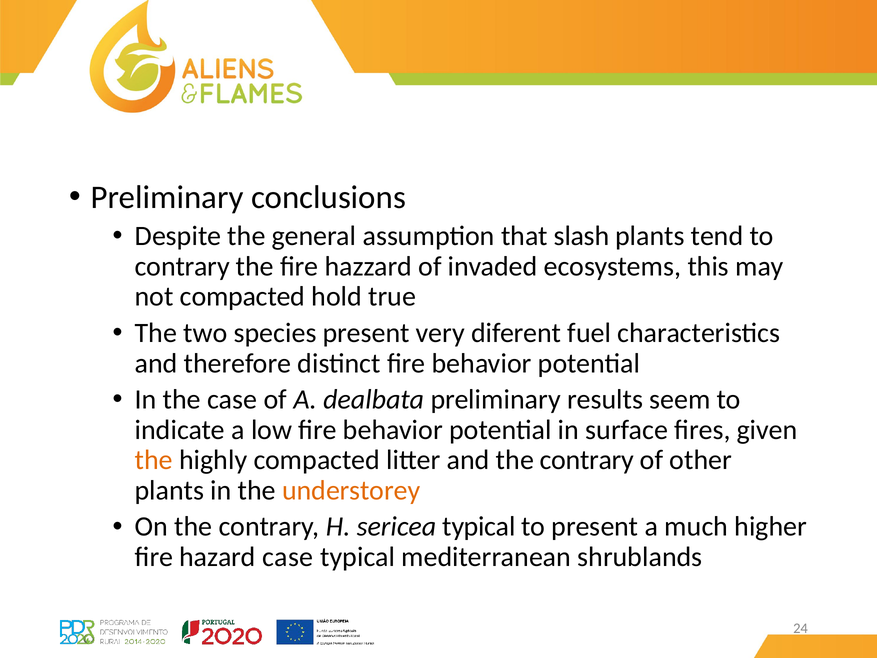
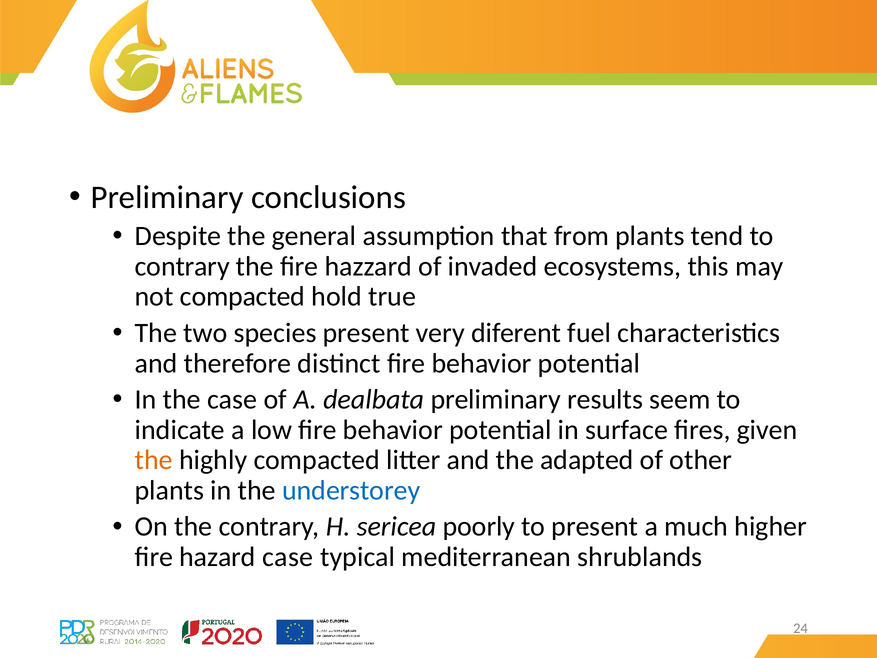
slash: slash -> from
and the contrary: contrary -> adapted
understorey colour: orange -> blue
sericea typical: typical -> poorly
